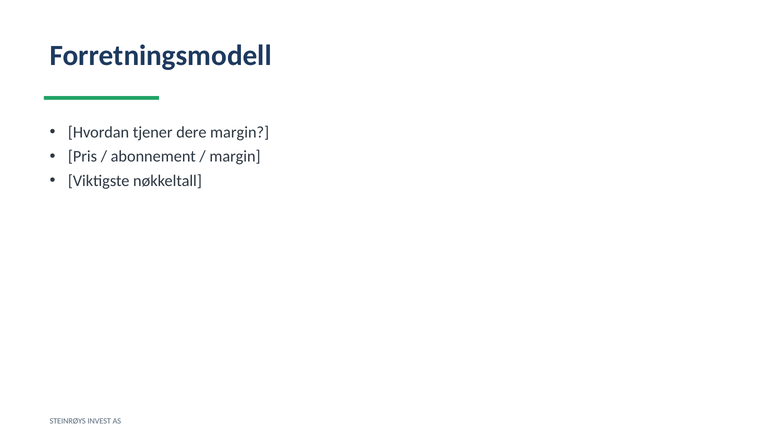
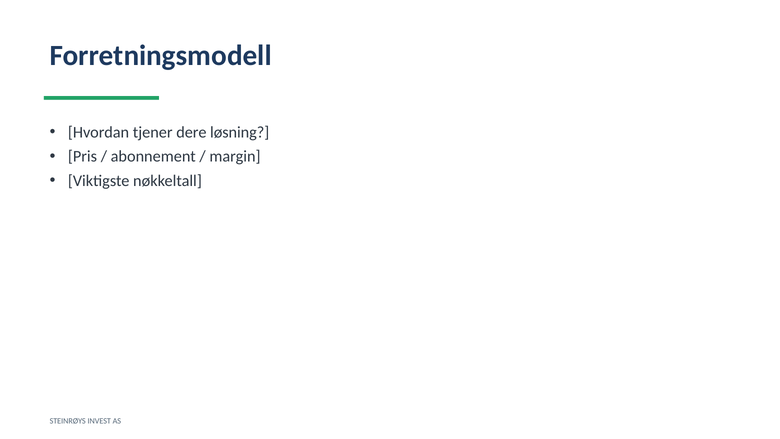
dere margin: margin -> løsning
